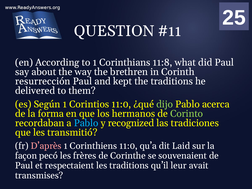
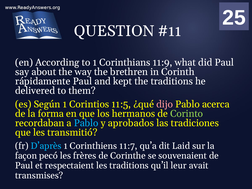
11:8: 11:8 -> 11:9
resurrección: resurrección -> rápidamente
Corintios 11:0: 11:0 -> 11:5
dijo colour: light green -> pink
recognized: recognized -> aprobados
D’après colour: pink -> light blue
Corinthiens 11:0: 11:0 -> 11:7
